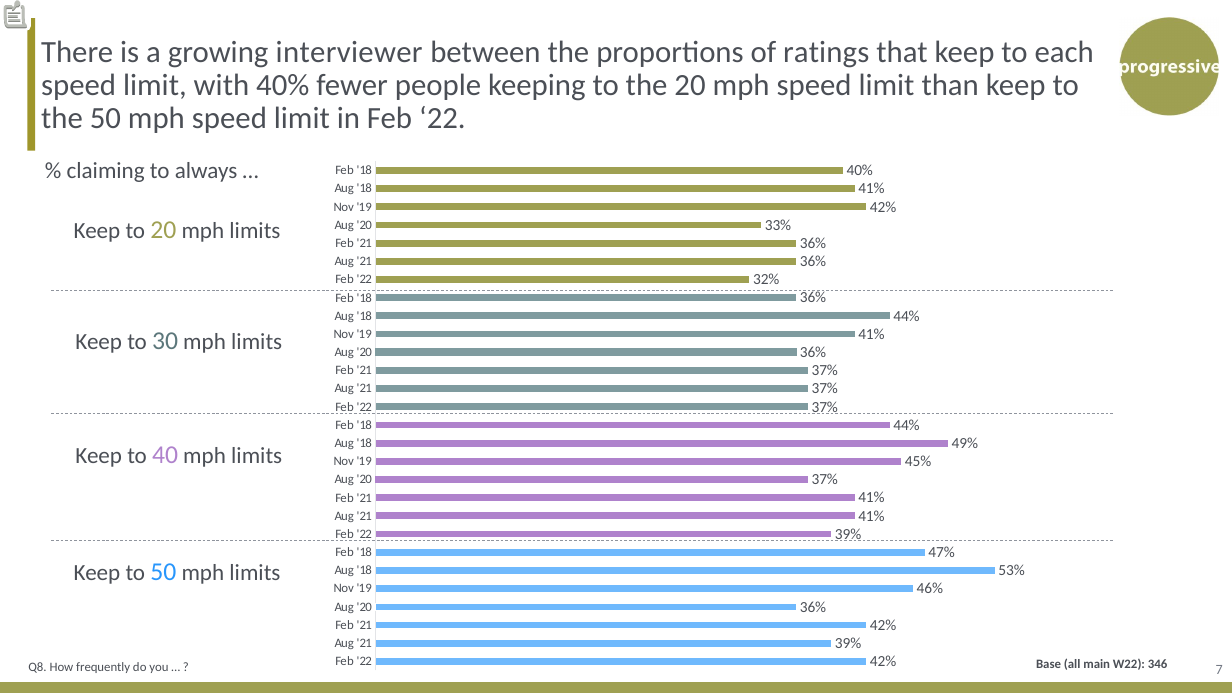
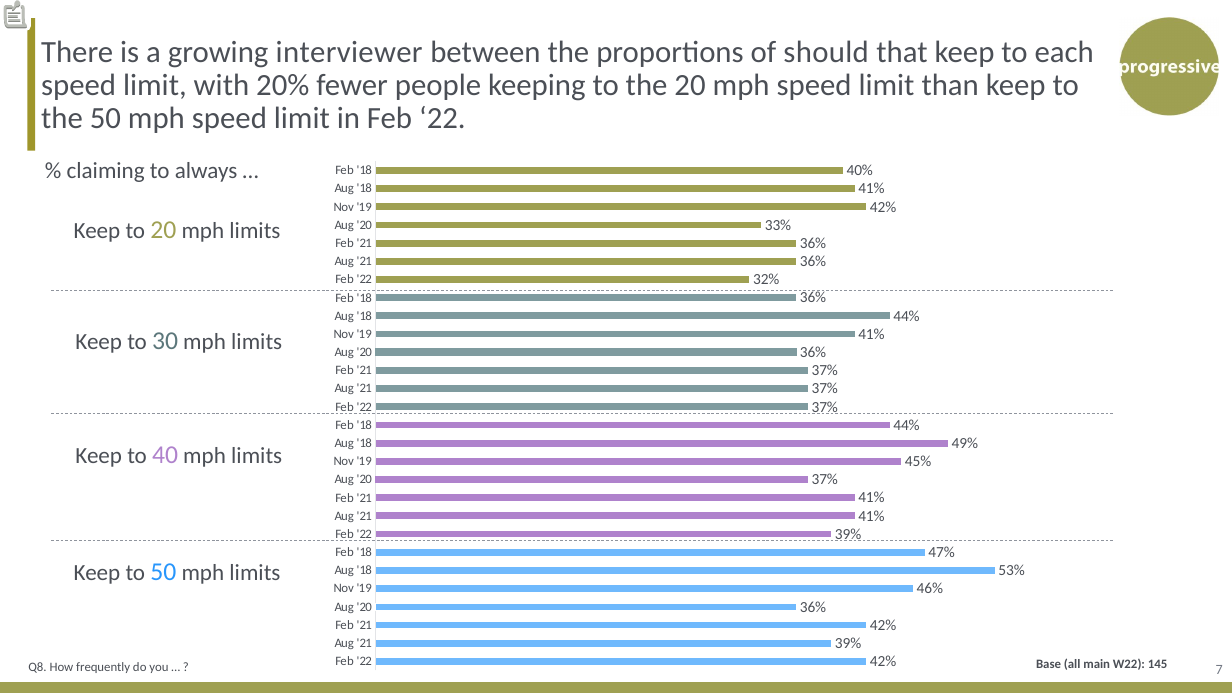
ratings: ratings -> should
with 40%: 40% -> 20%
346: 346 -> 145
